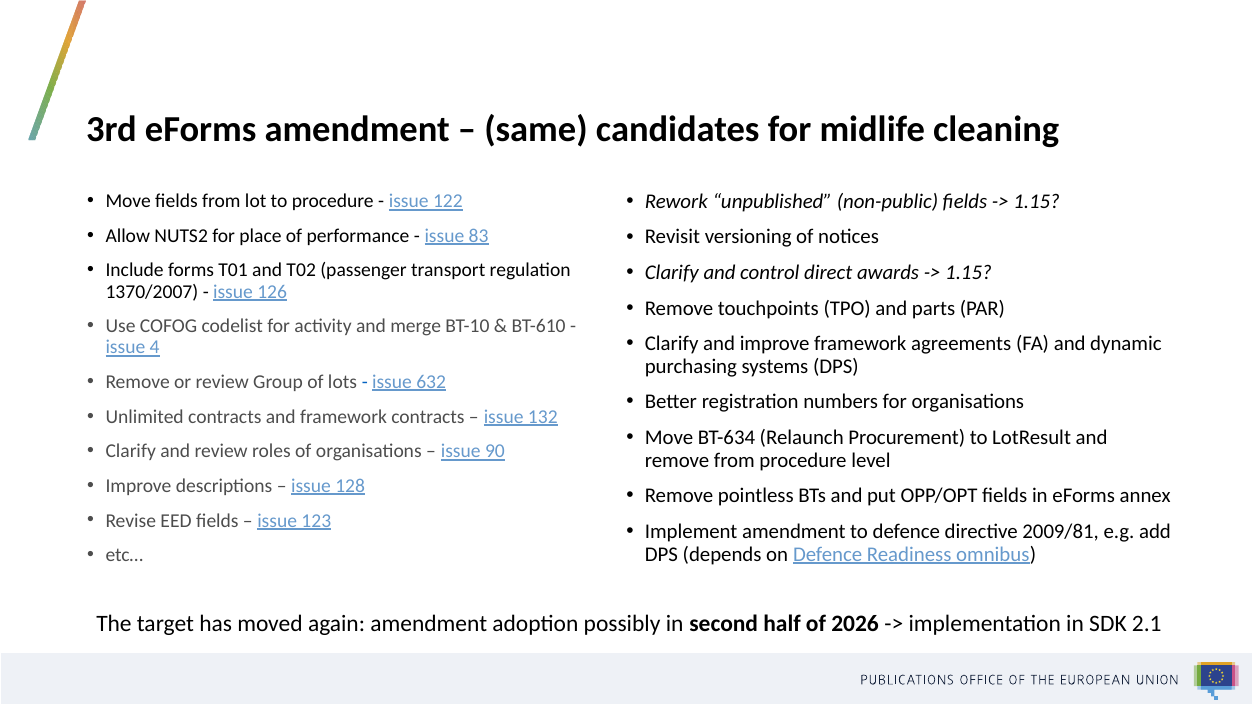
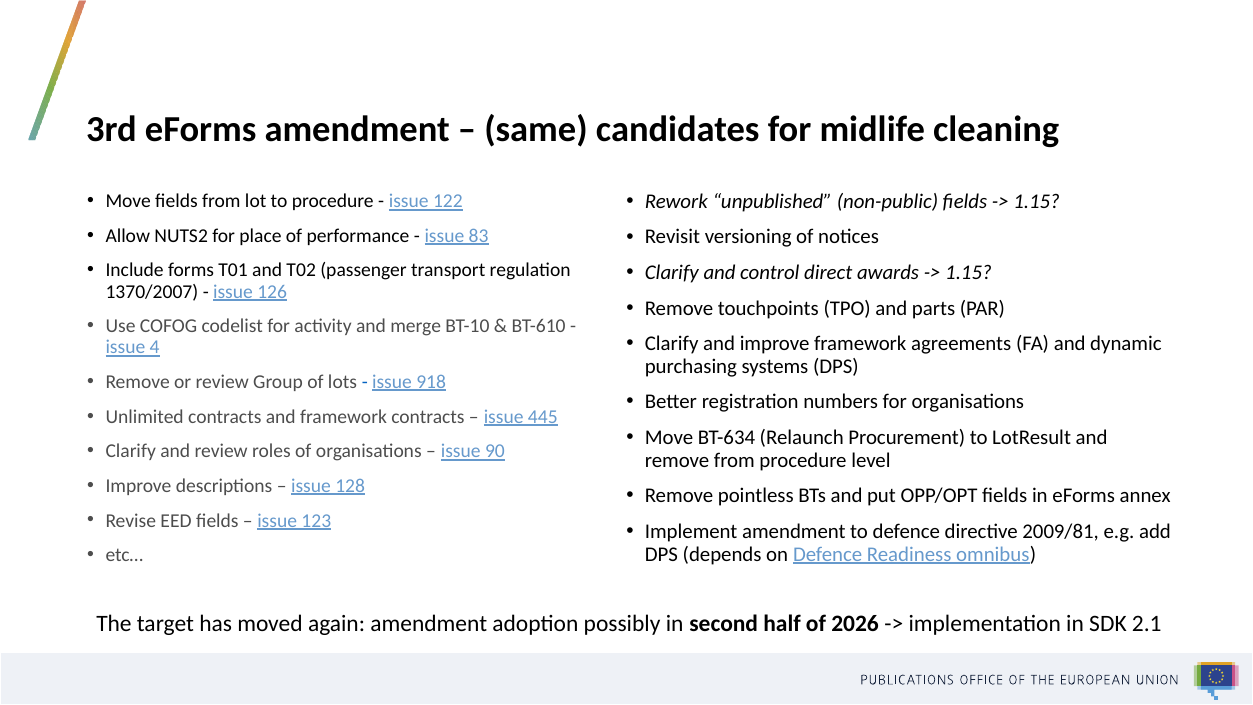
632: 632 -> 918
132: 132 -> 445
